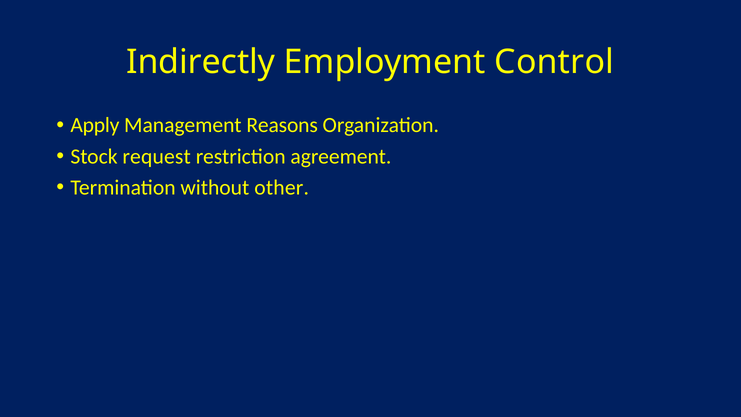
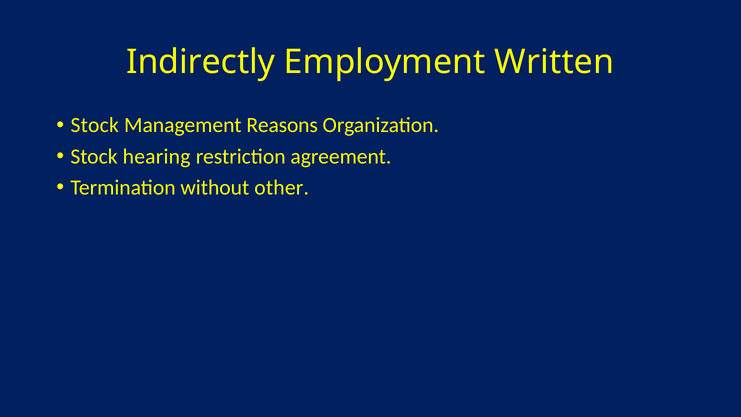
Control: Control -> Written
Apply at (95, 125): Apply -> Stock
request: request -> hearing
